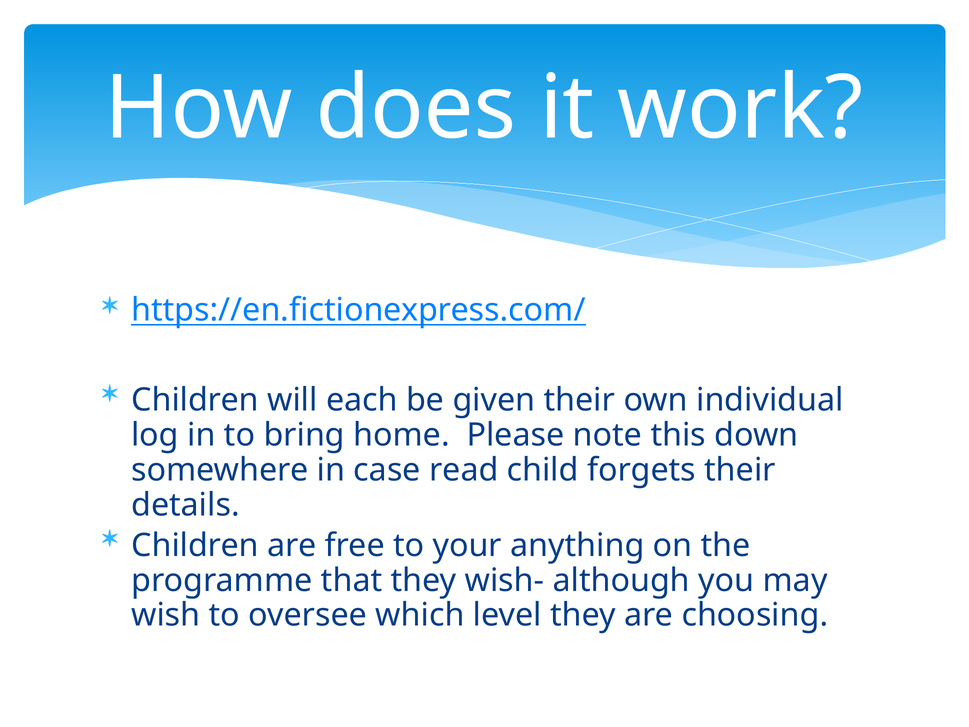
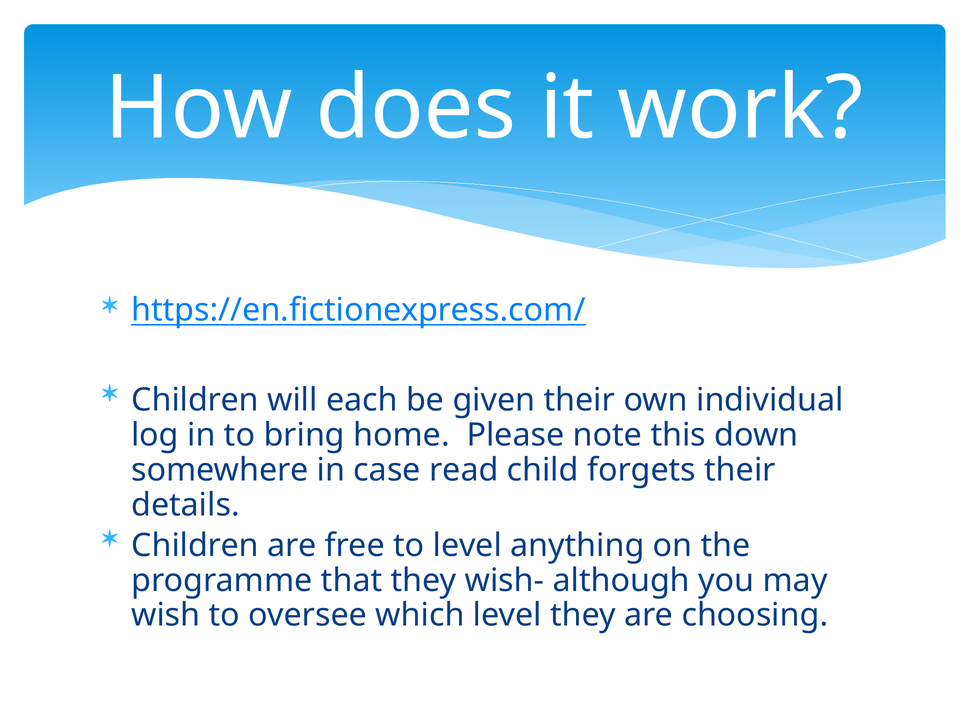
to your: your -> level
